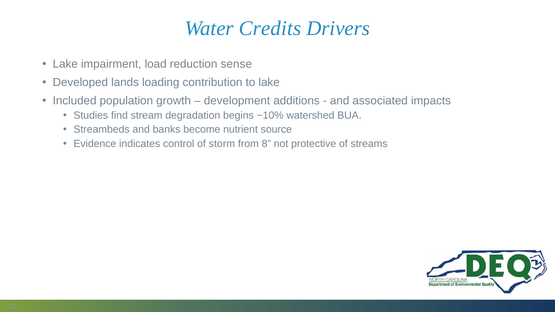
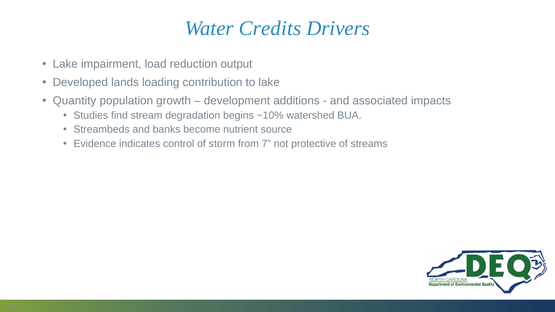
sense: sense -> output
Included: Included -> Quantity
8: 8 -> 7
